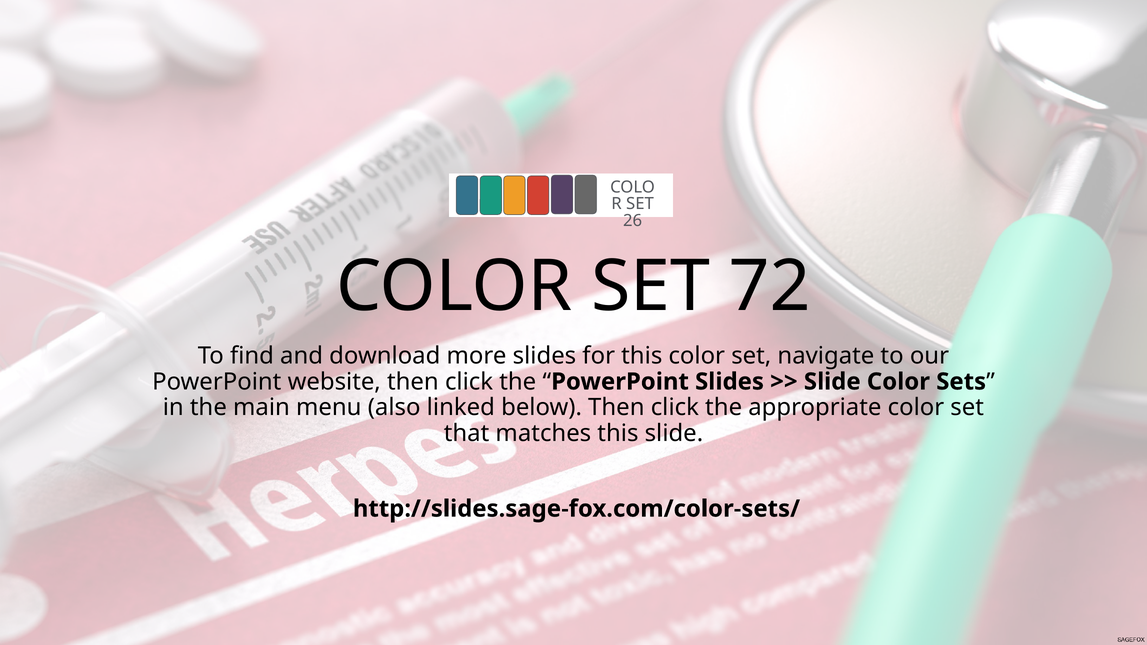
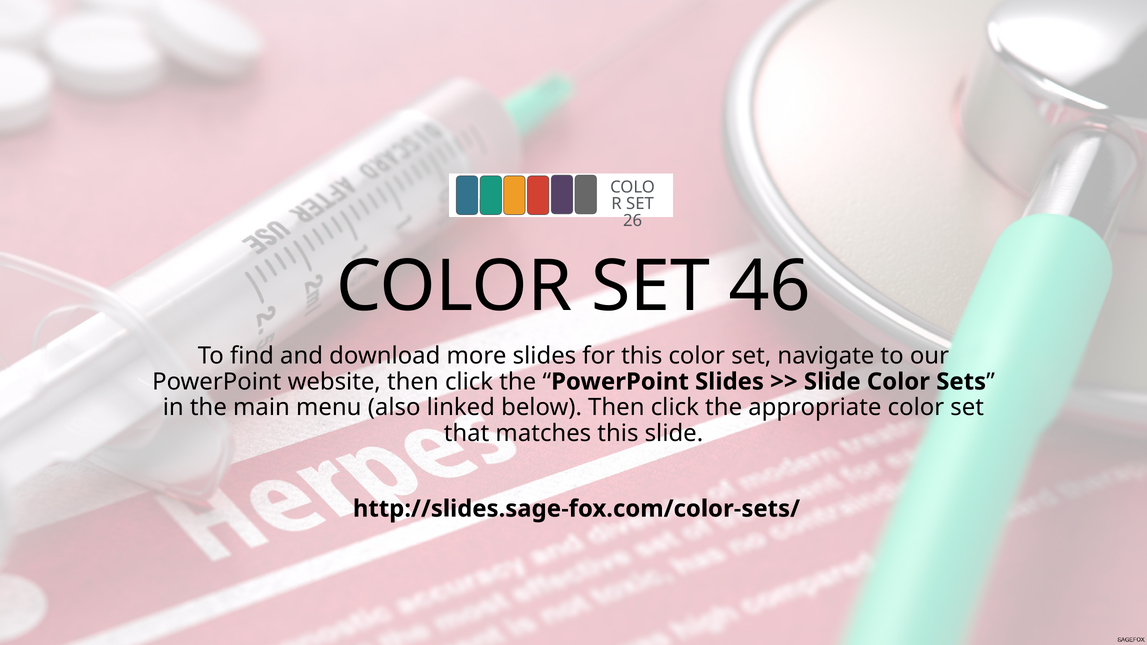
72: 72 -> 46
